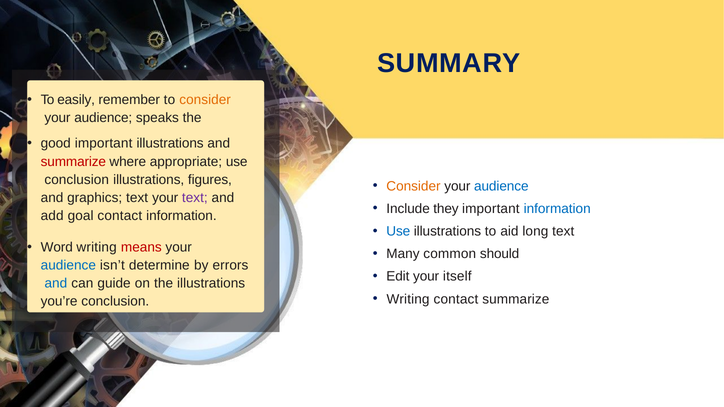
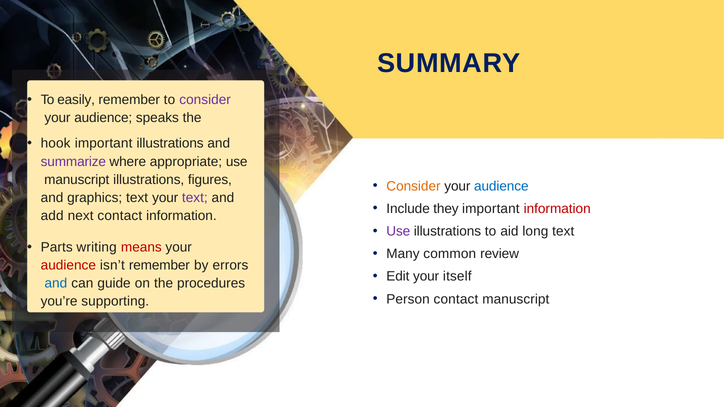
consider at (205, 100) colour: orange -> purple
good: good -> hook
summarize at (73, 162) colour: red -> purple
conclusion at (77, 180): conclusion -> manuscript
information at (557, 209) colour: blue -> red
goal: goal -> next
Use at (398, 231) colour: blue -> purple
Word: Word -> Parts
should: should -> review
audience at (68, 266) colour: blue -> red
isn’t determine: determine -> remember
the illustrations: illustrations -> procedures
Writing at (408, 299): Writing -> Person
contact summarize: summarize -> manuscript
you’re conclusion: conclusion -> supporting
